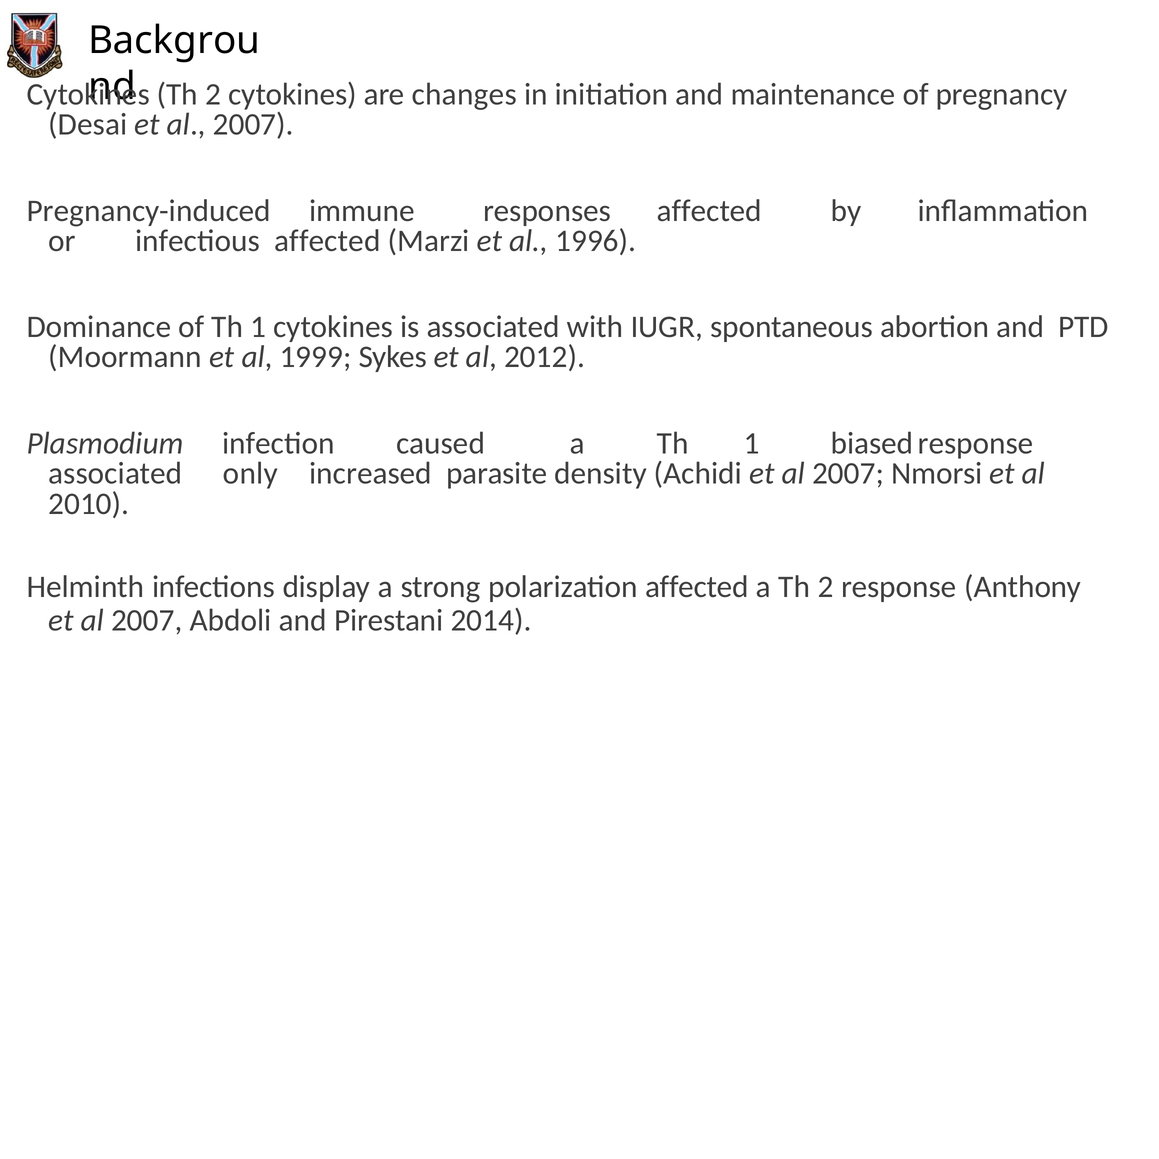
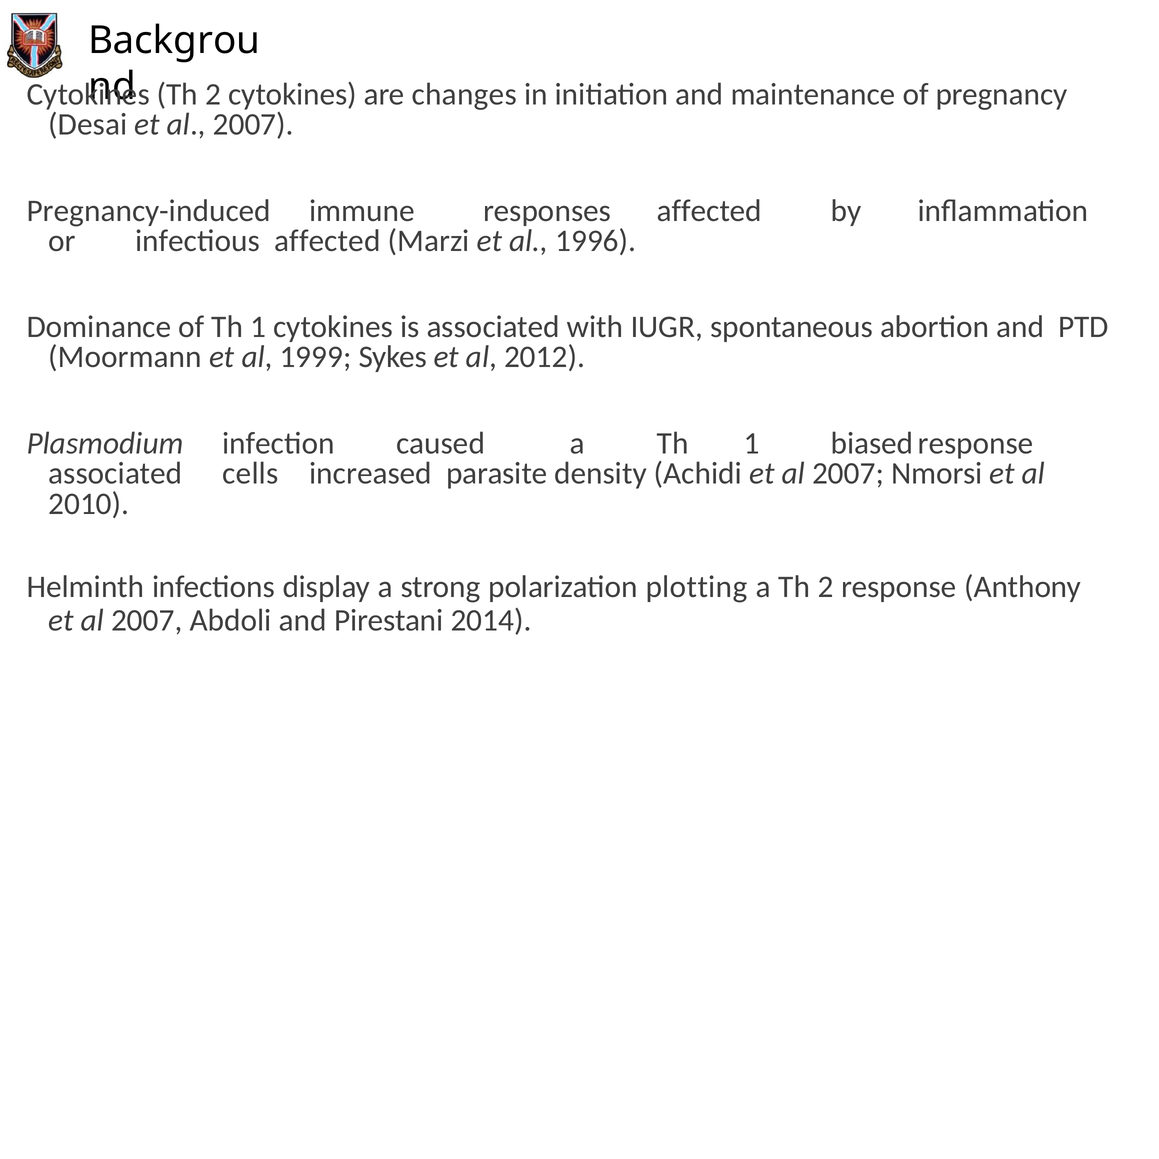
only: only -> cells
polarization affected: affected -> plotting
